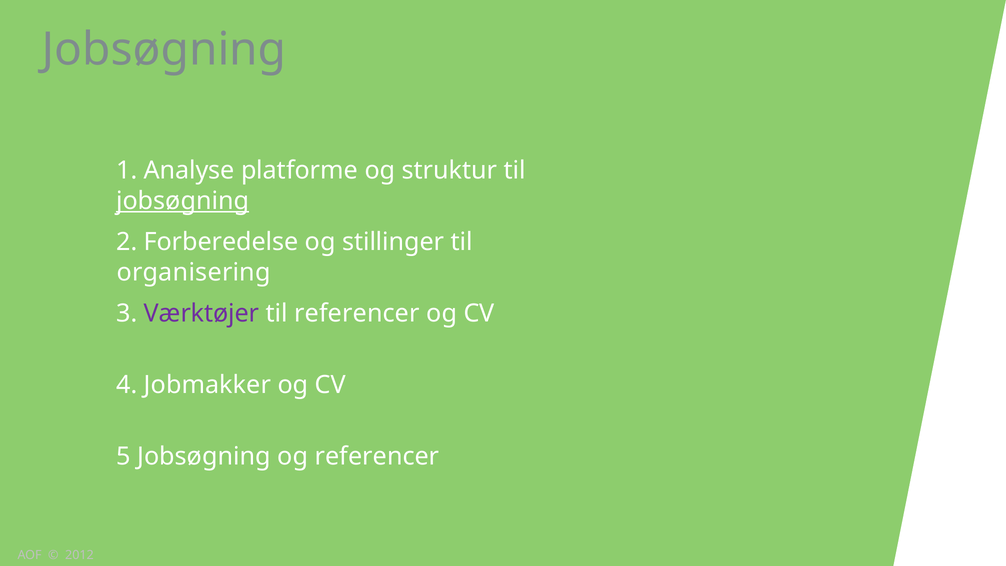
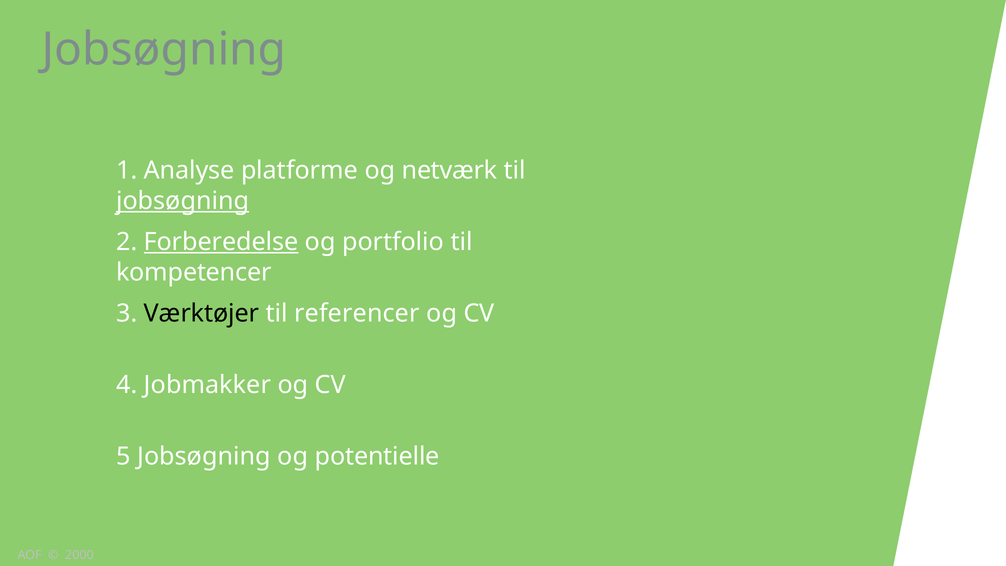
struktur: struktur -> netværk
Forberedelse underline: none -> present
stillinger: stillinger -> portfolio
organisering: organisering -> kompetencer
Værktøjer colour: purple -> black
og referencer: referencer -> potentielle
2012: 2012 -> 2000
